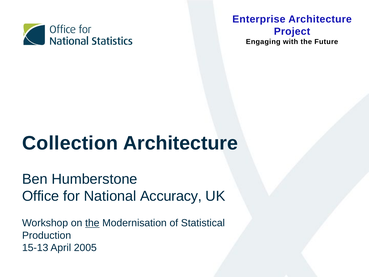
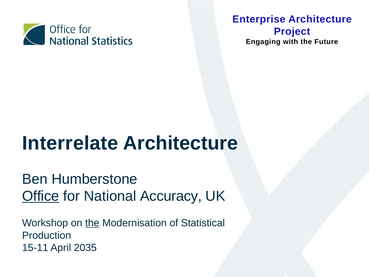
Collection: Collection -> Interrelate
Office underline: none -> present
15-13: 15-13 -> 15-11
2005: 2005 -> 2035
